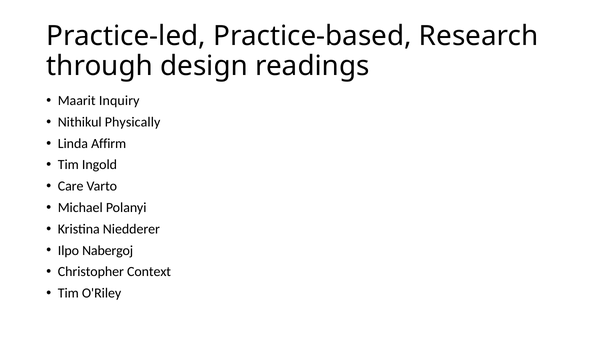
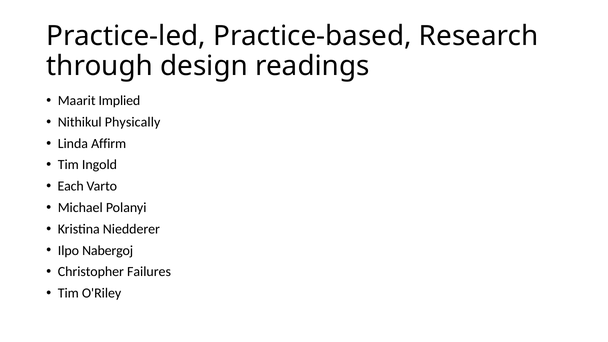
Inquiry: Inquiry -> Implied
Care: Care -> Each
Context: Context -> Failures
